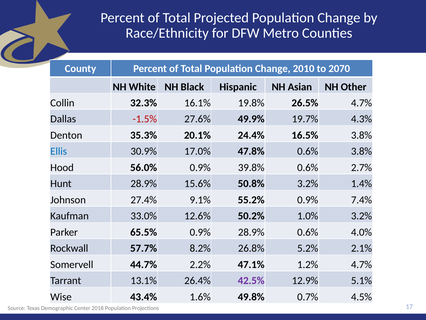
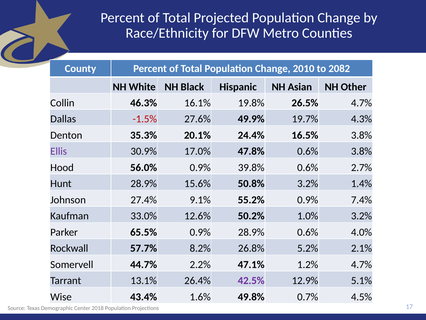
2070: 2070 -> 2082
32.3%: 32.3% -> 46.3%
Ellis colour: blue -> purple
